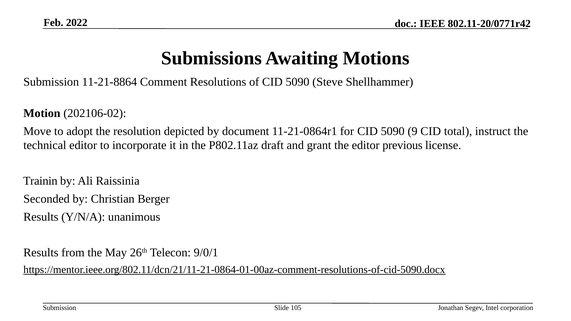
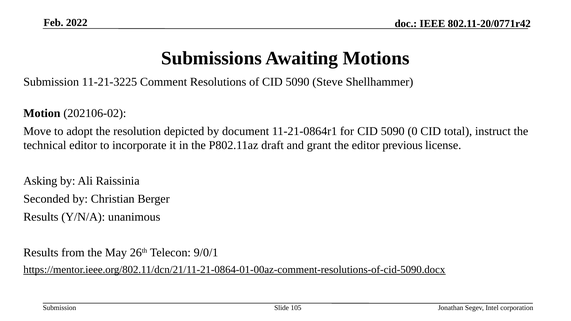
11-21-8864: 11-21-8864 -> 11-21-3225
9: 9 -> 0
Trainin: Trainin -> Asking
